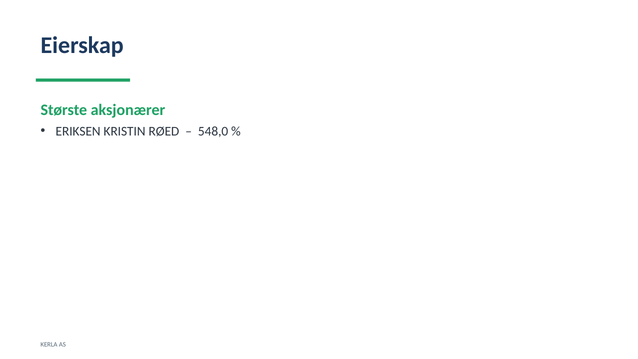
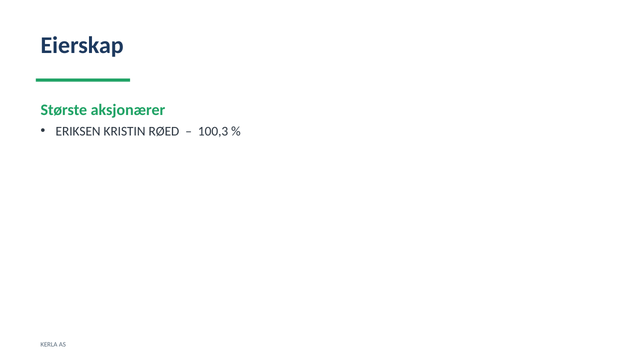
548,0: 548,0 -> 100,3
